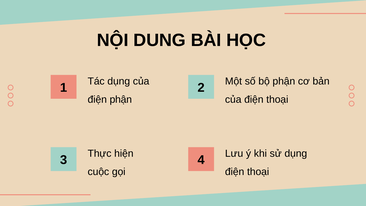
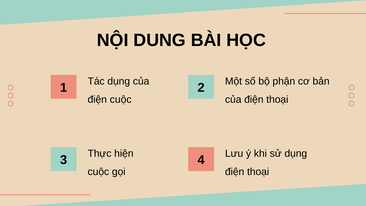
điện phận: phận -> cuộc
